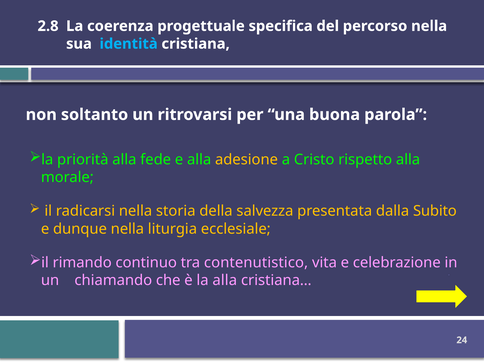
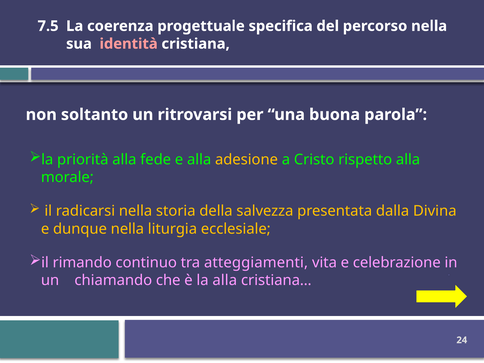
2.8: 2.8 -> 7.5
identità colour: light blue -> pink
Subito: Subito -> Divina
contenutistico: contenutistico -> atteggiamenti
